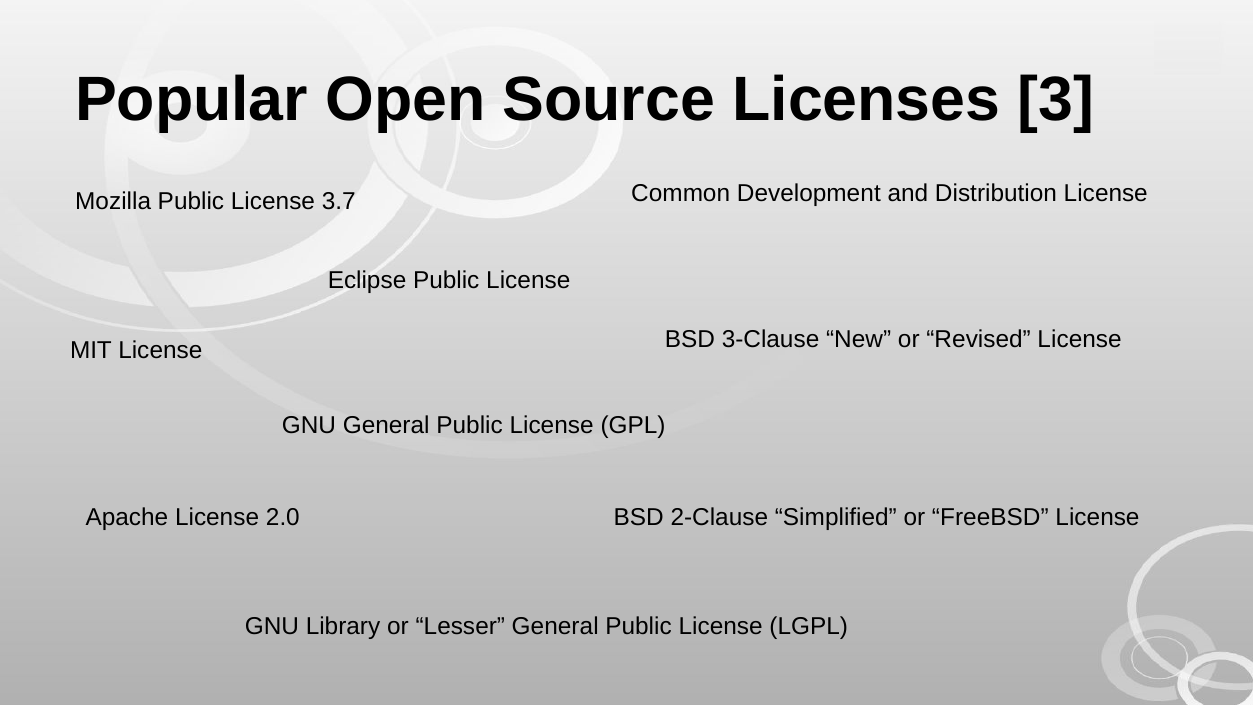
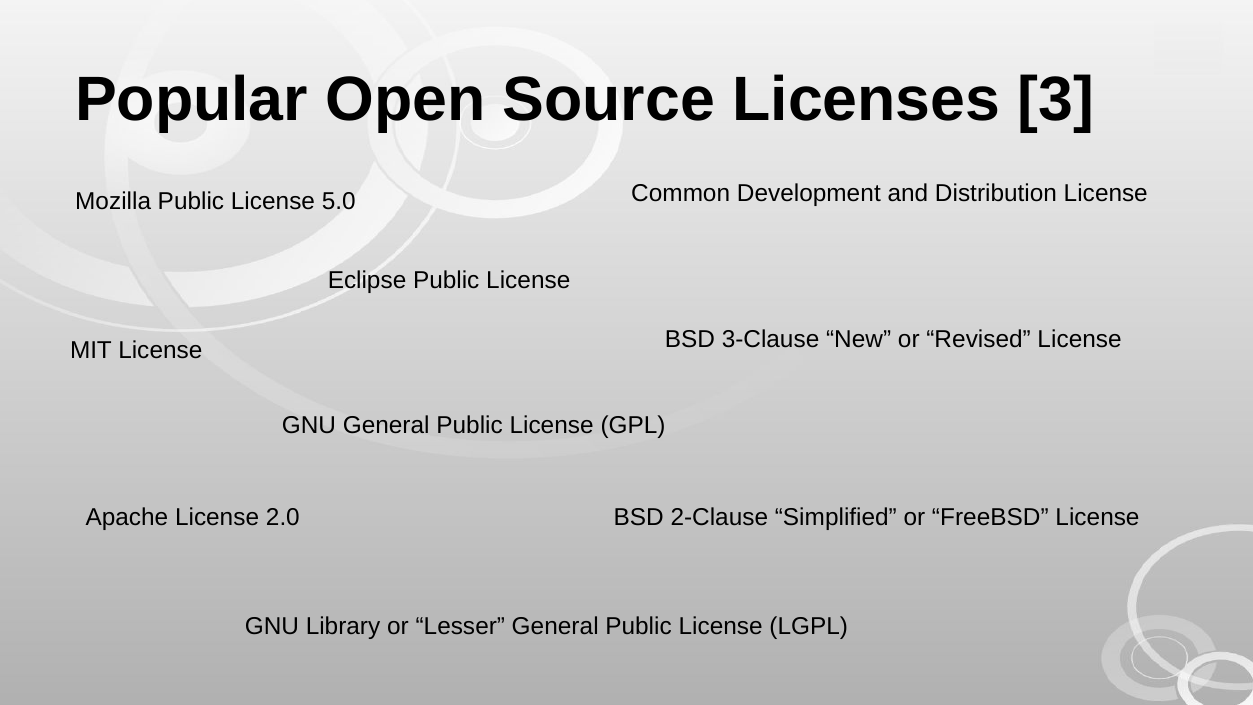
3.7: 3.7 -> 5.0
